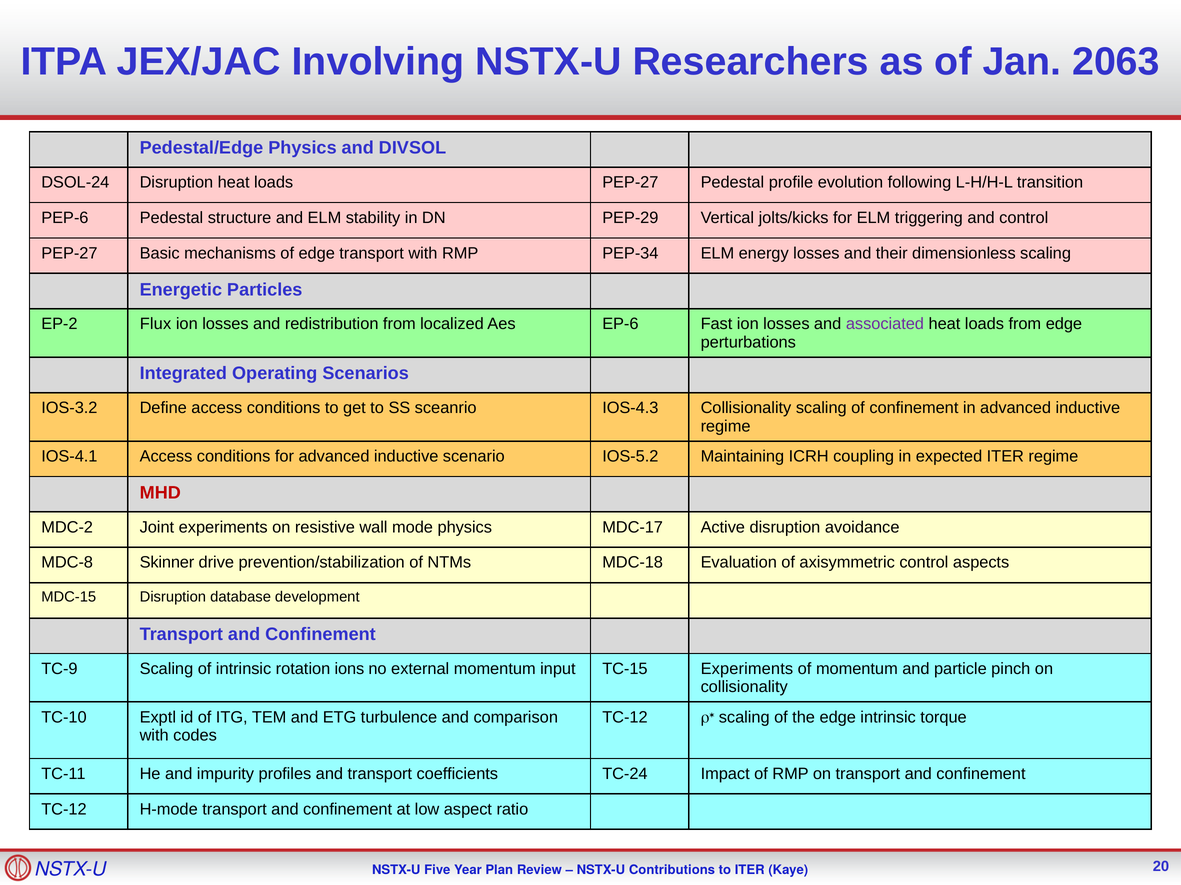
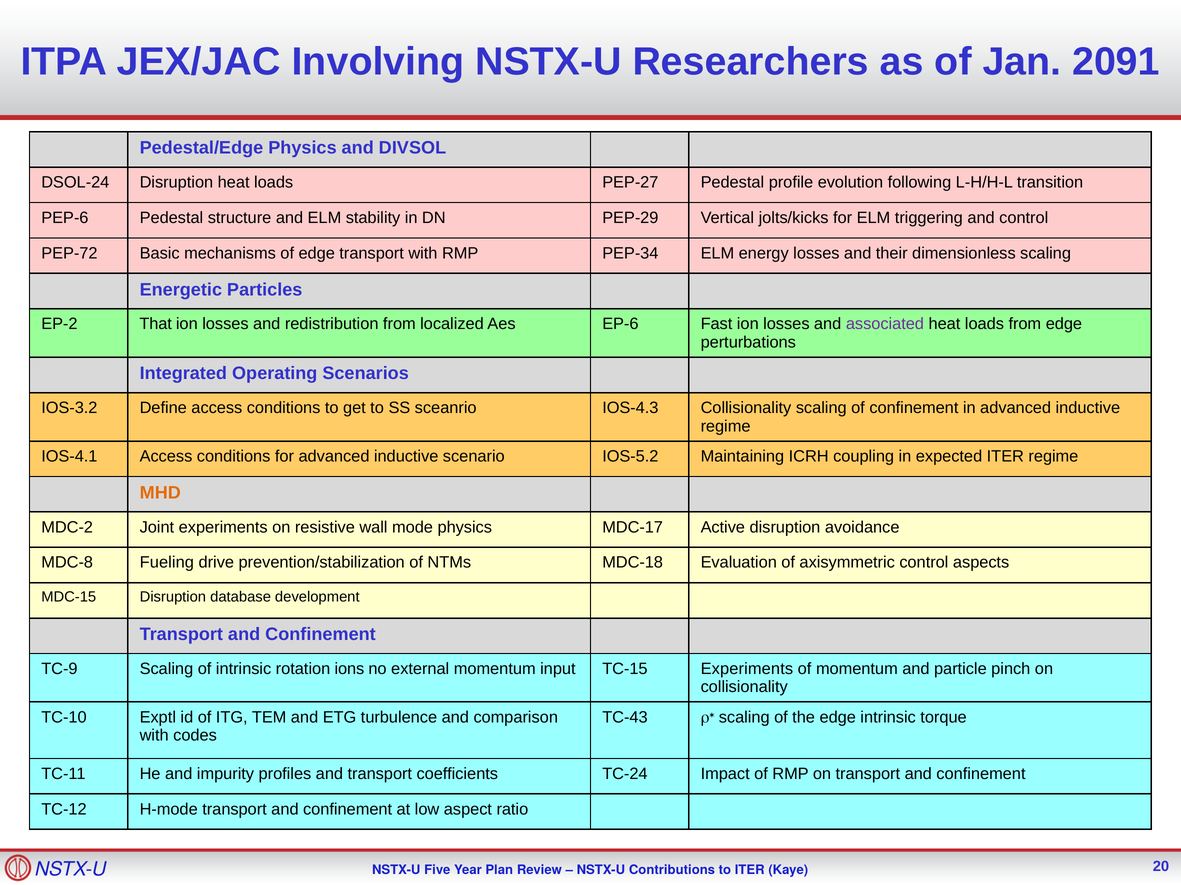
2063: 2063 -> 2091
PEP-27 at (69, 253): PEP-27 -> PEP-72
Flux: Flux -> That
MHD colour: red -> orange
Skinner: Skinner -> Fueling
TC-12 at (625, 718): TC-12 -> TC-43
